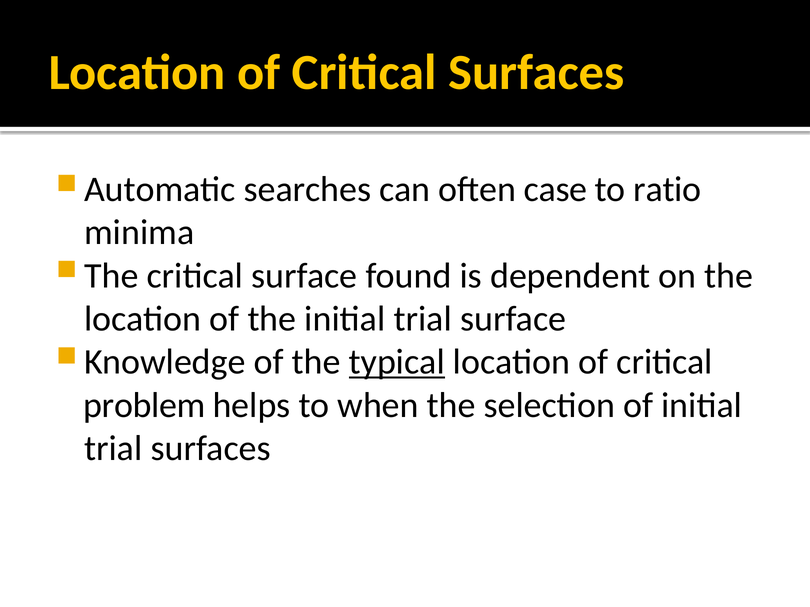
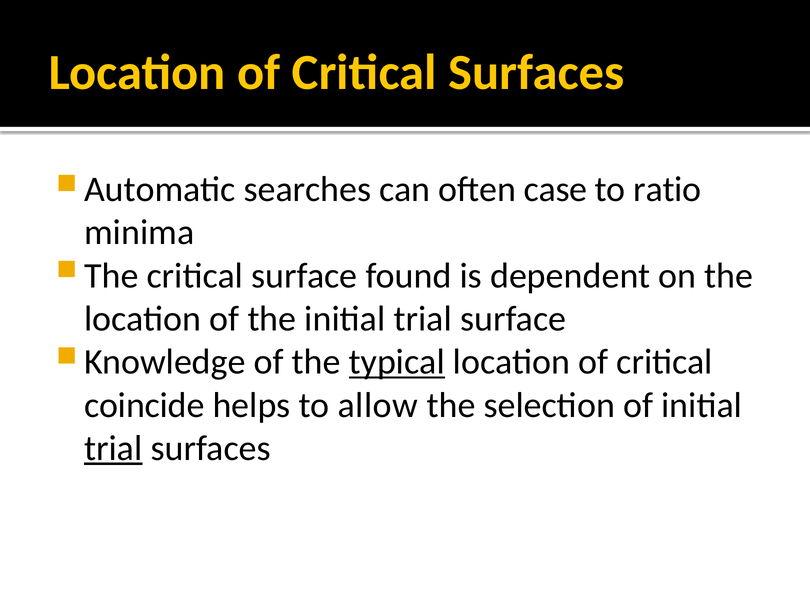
problem: problem -> coincide
when: when -> allow
trial at (113, 449) underline: none -> present
